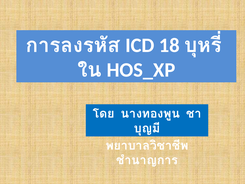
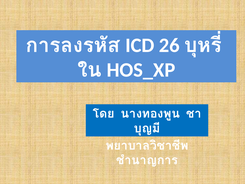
18: 18 -> 26
